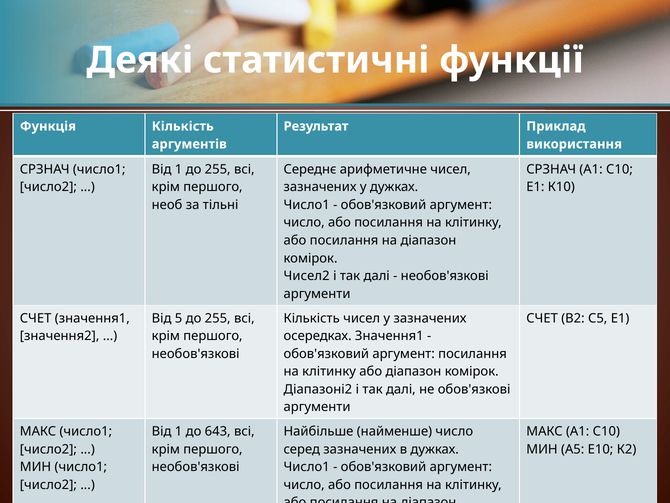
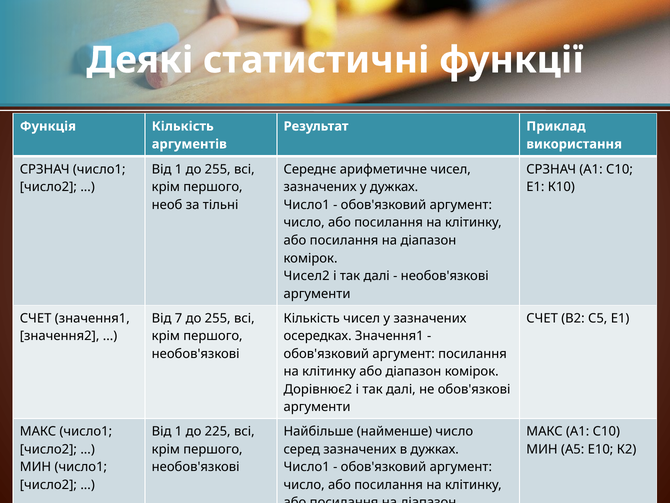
5: 5 -> 7
Діапазоні2: Діапазоні2 -> Дорівнює2
643: 643 -> 225
